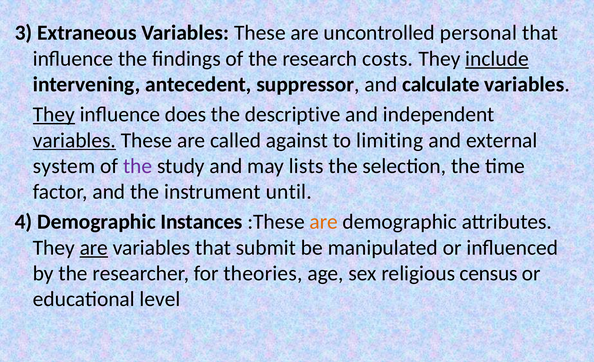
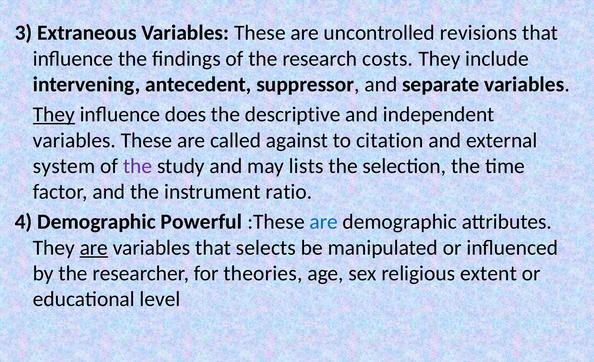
personal: personal -> revisions
include underline: present -> none
calculate: calculate -> separate
variables at (74, 140) underline: present -> none
limiting: limiting -> citation
until: until -> ratio
Instances: Instances -> Powerful
are at (324, 222) colour: orange -> blue
submit: submit -> selects
census: census -> extent
